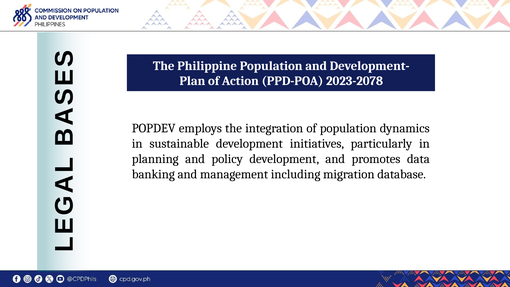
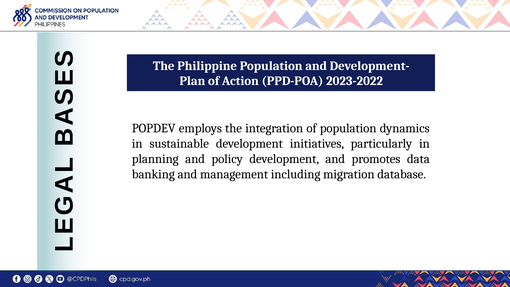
2023-2078: 2023-2078 -> 2023-2022
